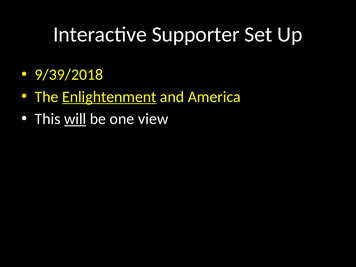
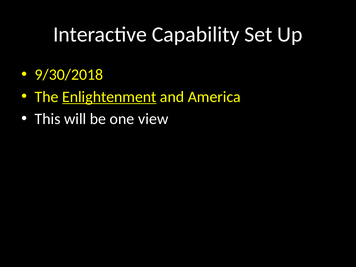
Supporter: Supporter -> Capability
9/39/2018: 9/39/2018 -> 9/30/2018
will underline: present -> none
